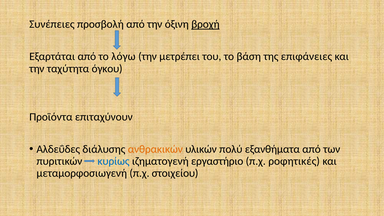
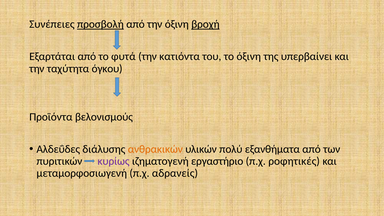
προσβολή underline: none -> present
λόγω: λόγω -> φυτά
μετρέπει: μετρέπει -> κατιόντα
το βάση: βάση -> όξινη
επιφάνειες: επιφάνειες -> υπερβαίνει
επιταχύνουν: επιταχύνουν -> βελονισμούς
κυρίως colour: blue -> purple
στοιχείου: στοιχείου -> αδρανείς
